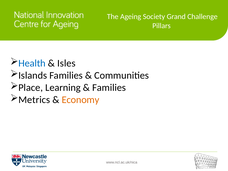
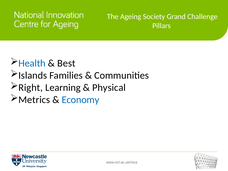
Isles: Isles -> Best
Place: Place -> Right
Families at (109, 88): Families -> Physical
Economy colour: orange -> blue
